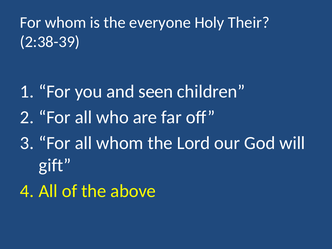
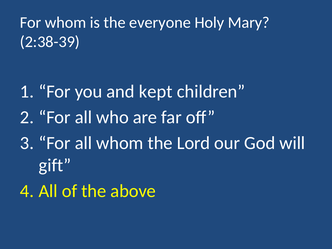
Their: Their -> Mary
seen: seen -> kept
